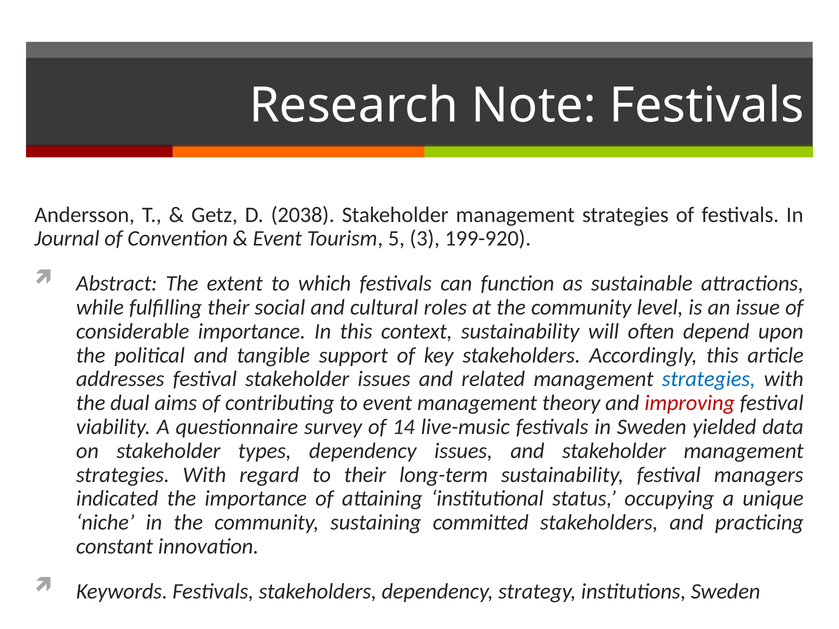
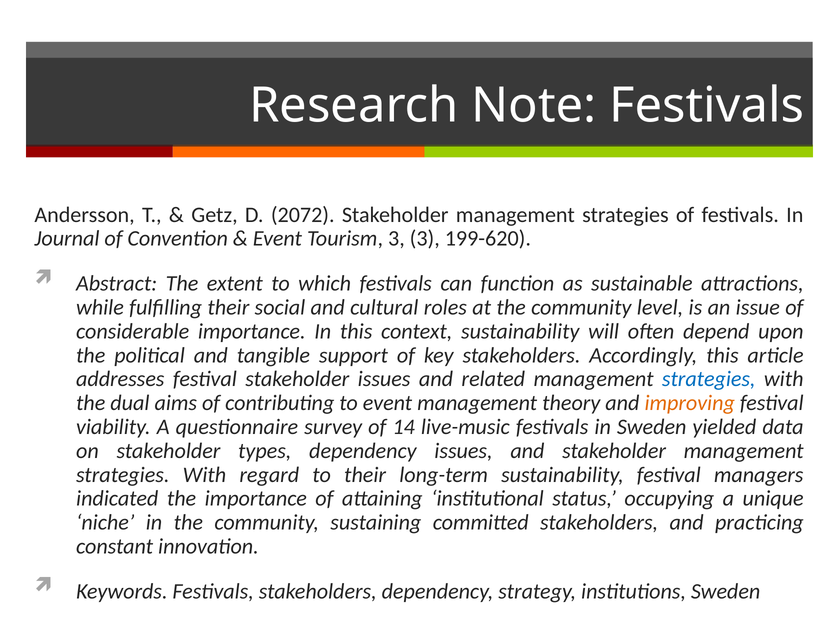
2038: 2038 -> 2072
Tourism 5: 5 -> 3
199-920: 199-920 -> 199-620
improving colour: red -> orange
